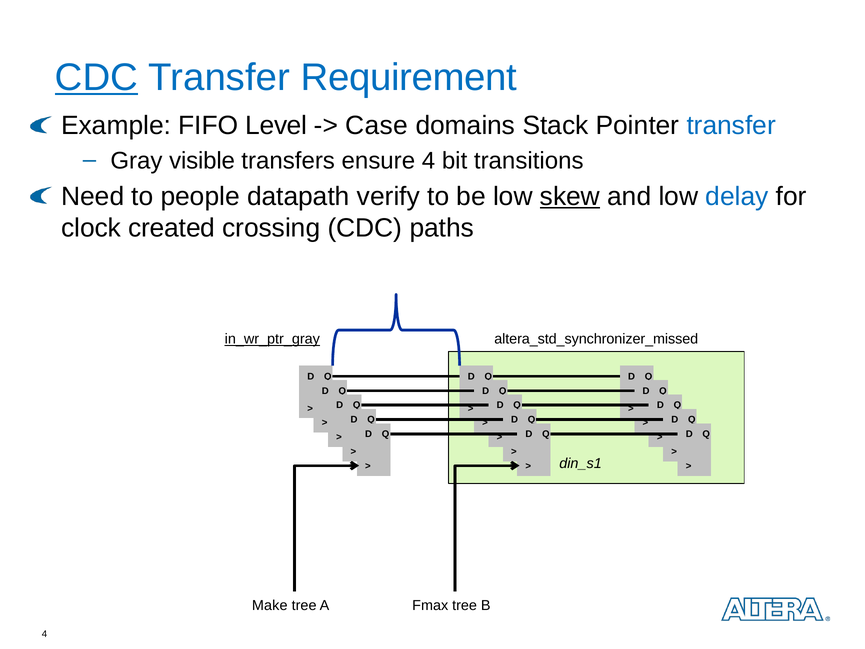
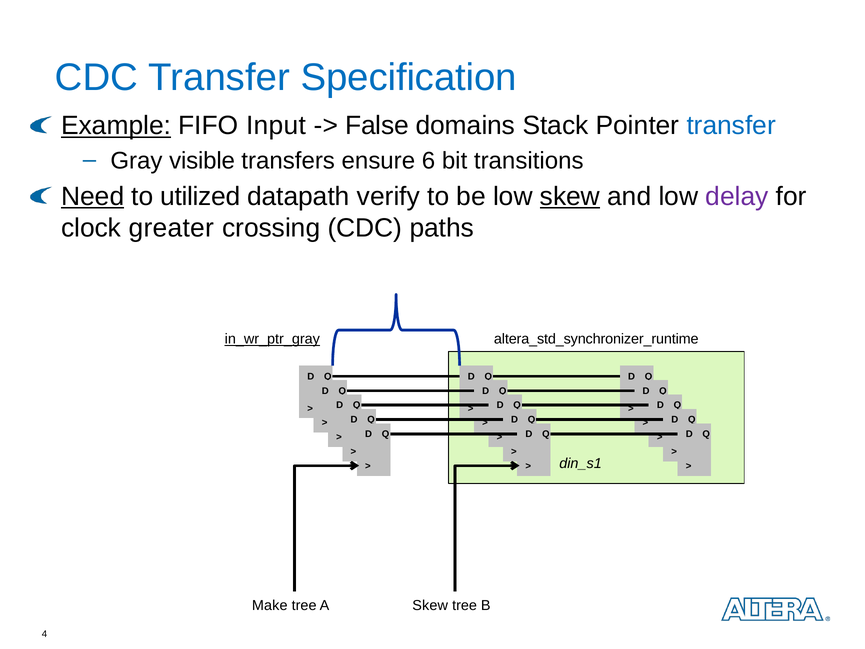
CDC at (97, 77) underline: present -> none
Requirement: Requirement -> Specification
Example underline: none -> present
Level: Level -> Input
Case: Case -> False
ensure 4: 4 -> 6
Need underline: none -> present
people: people -> utilized
delay colour: blue -> purple
created: created -> greater
altera_std_synchronizer_missed: altera_std_synchronizer_missed -> altera_std_synchronizer_runtime
A Fmax: Fmax -> Skew
